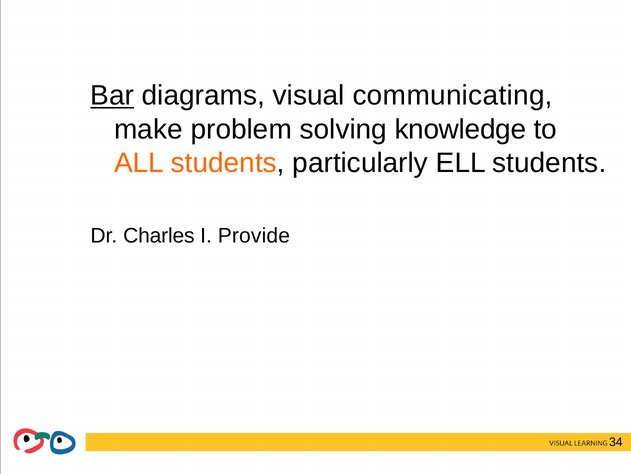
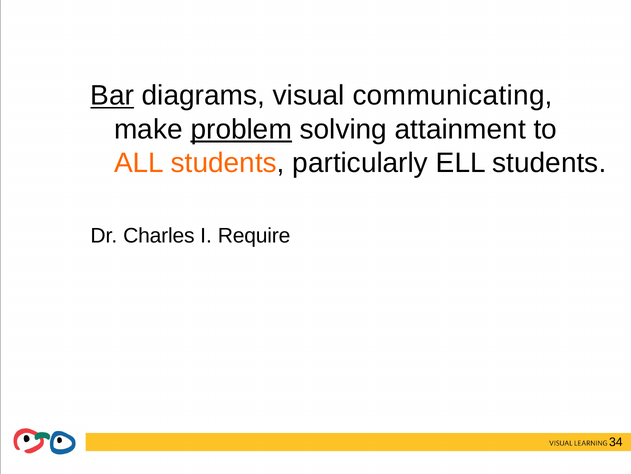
problem underline: none -> present
knowledge: knowledge -> attainment
Provide: Provide -> Require
